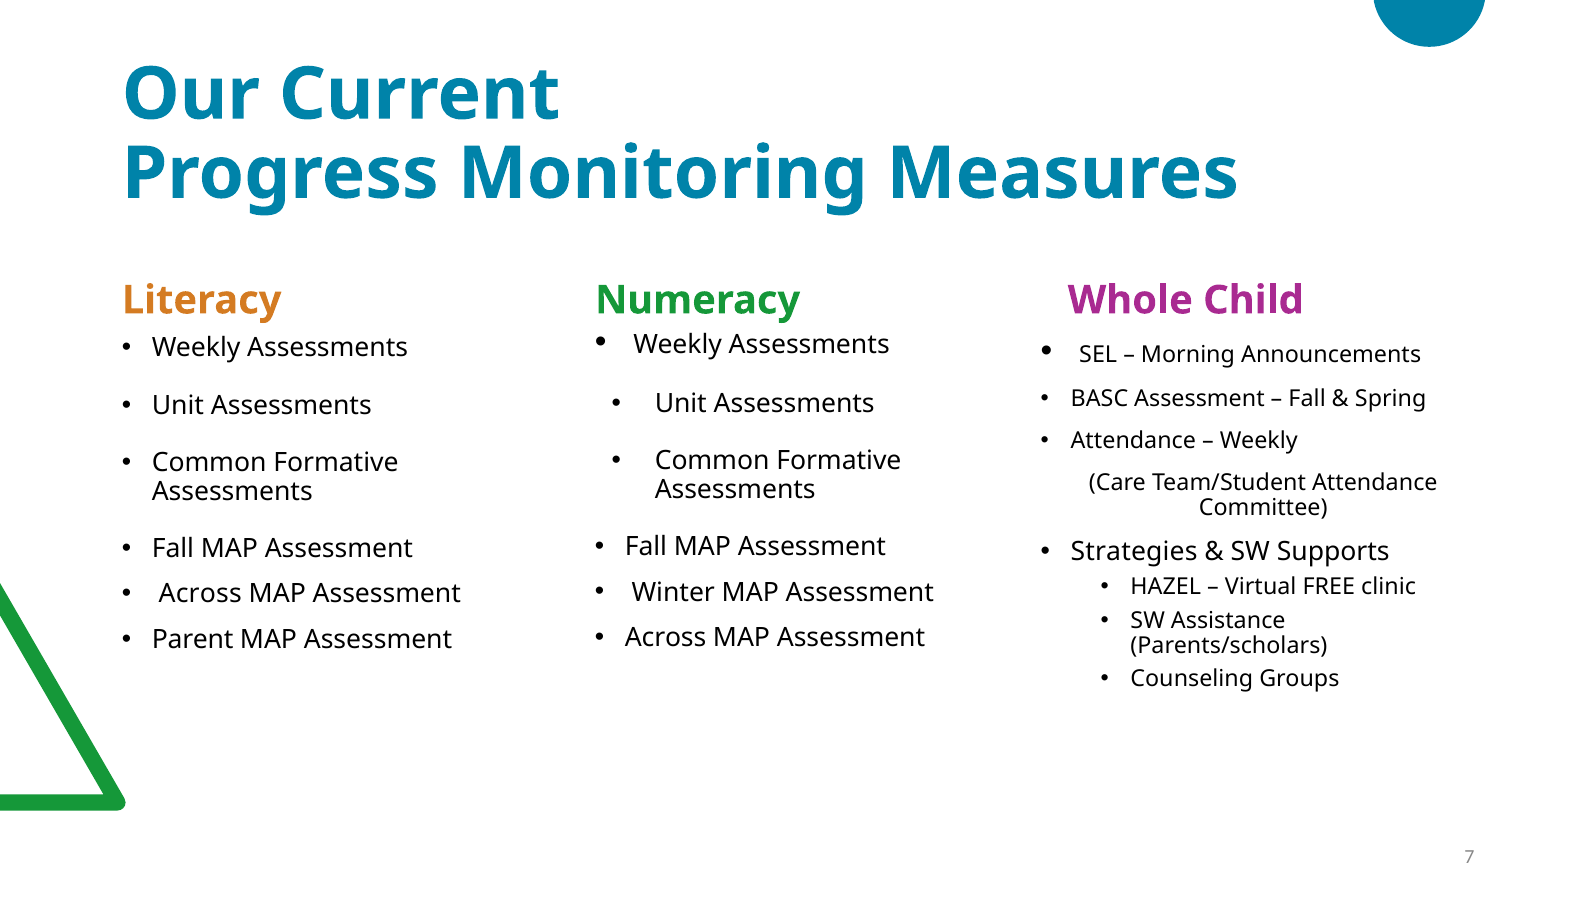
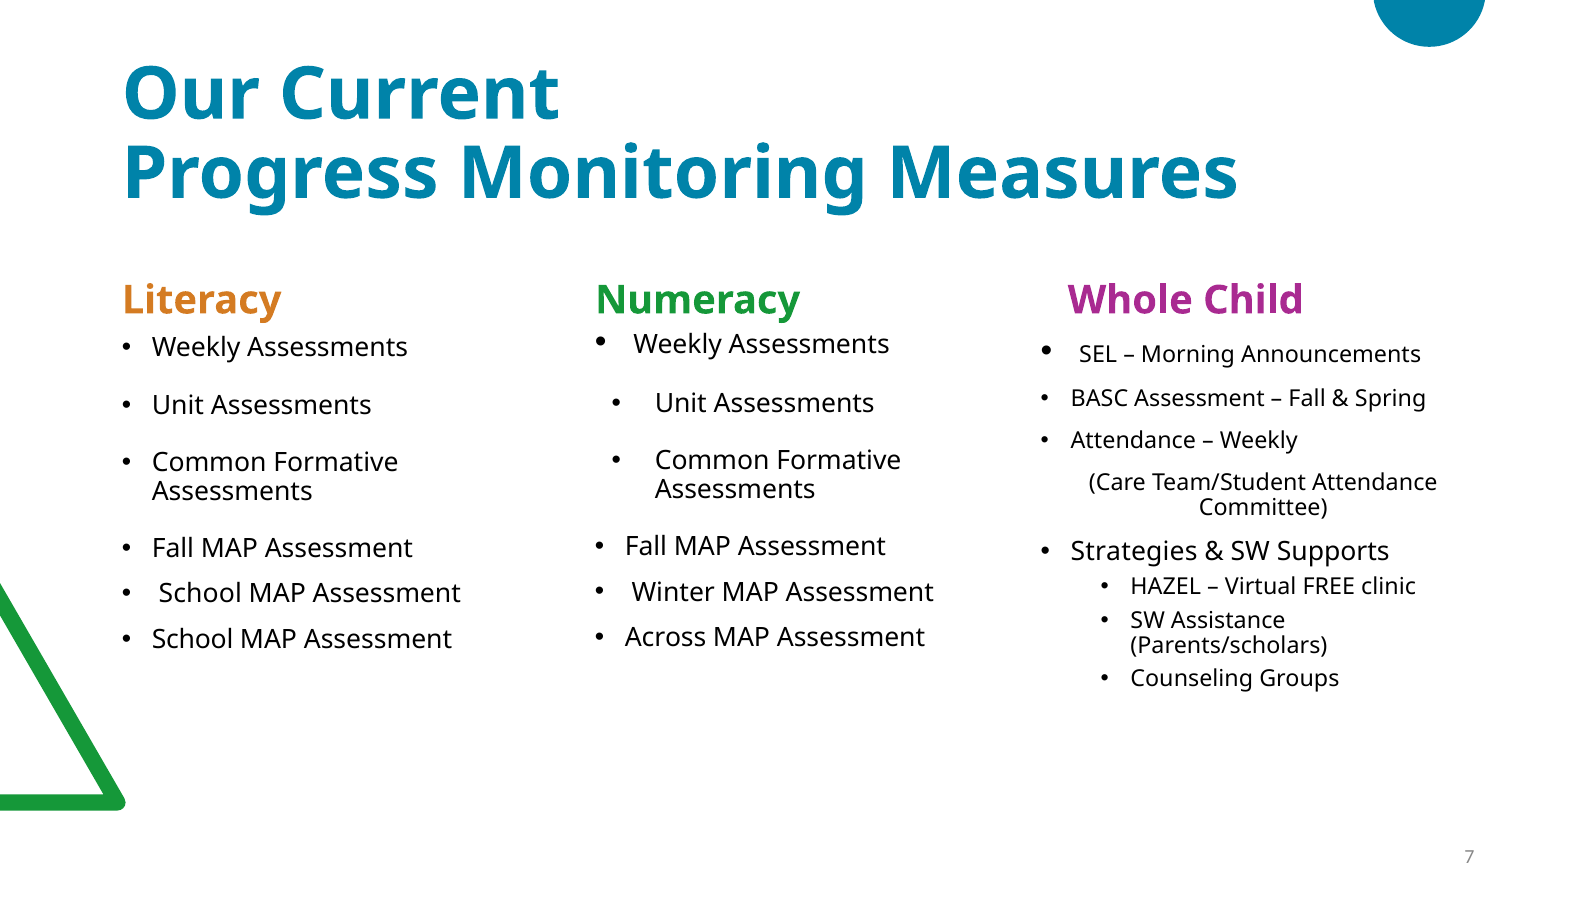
Across at (200, 594): Across -> School
Parent at (193, 639): Parent -> School
